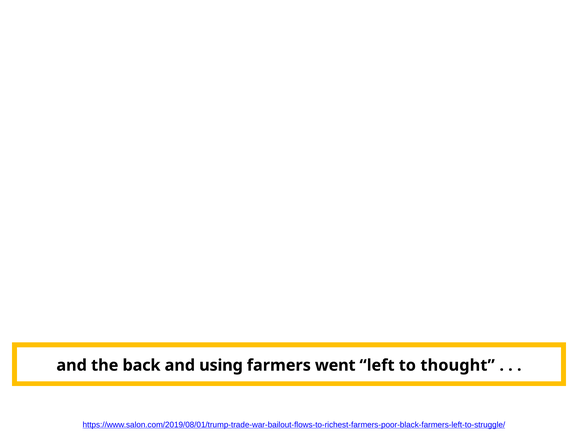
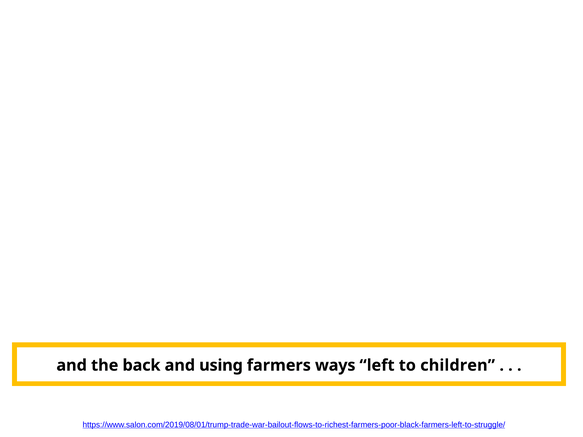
went: went -> ways
thought: thought -> children
